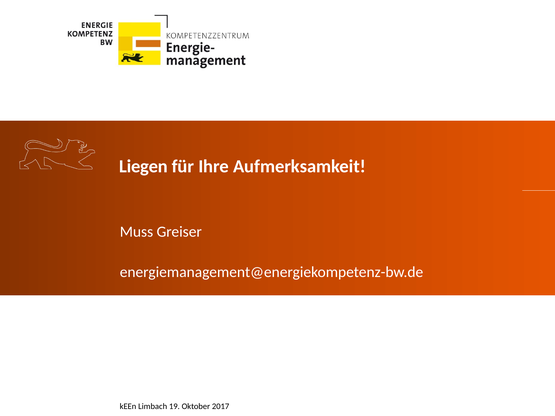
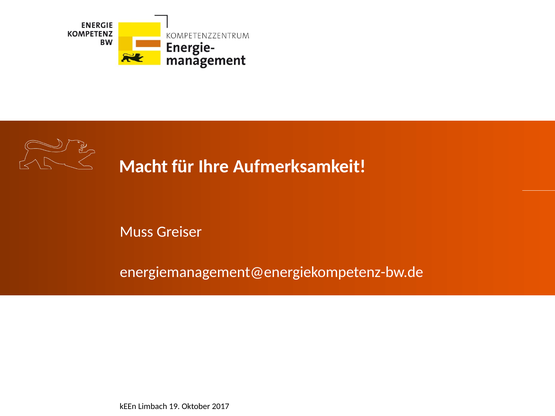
Liegen: Liegen -> Macht
